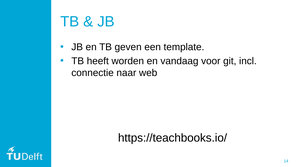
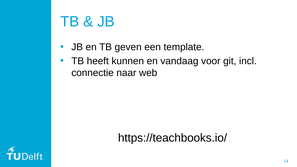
worden: worden -> kunnen
